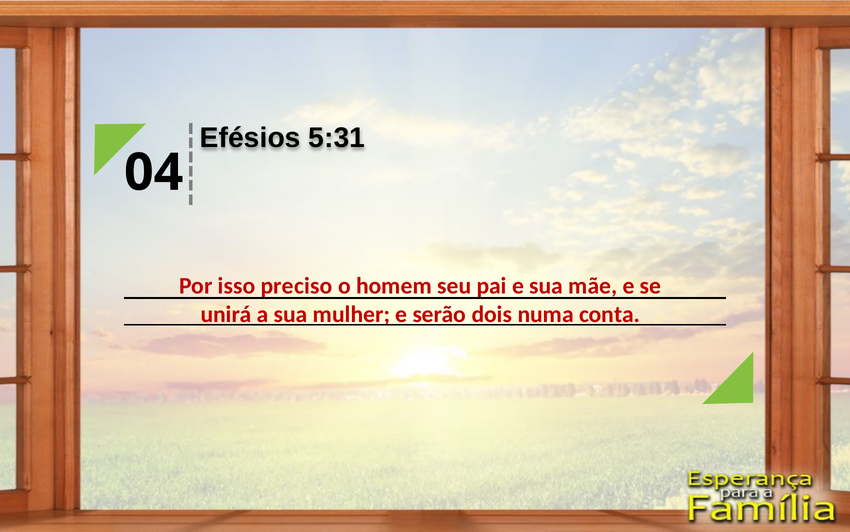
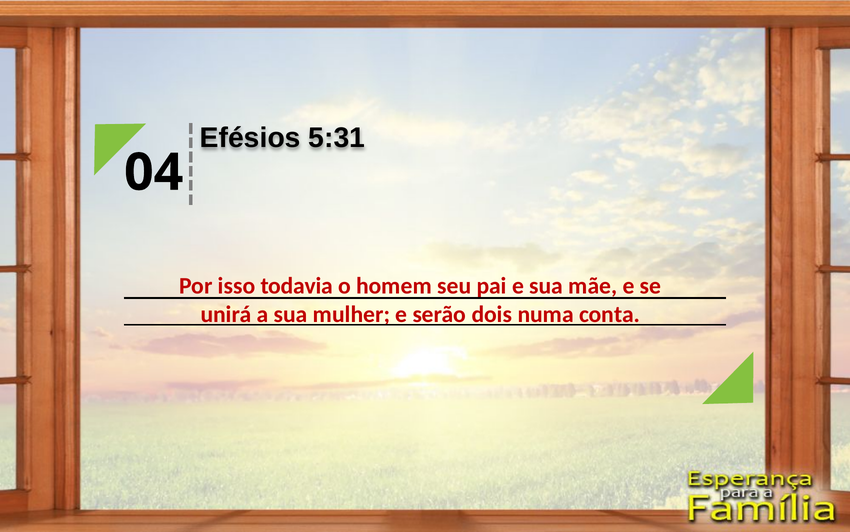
preciso: preciso -> todavia
